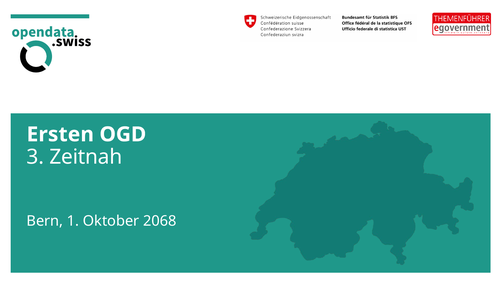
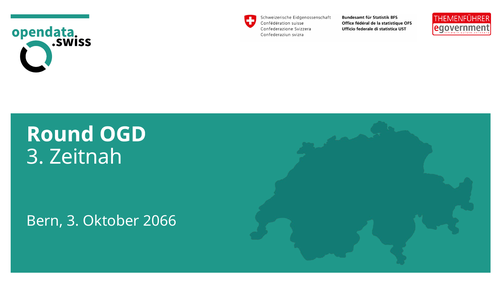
Ersten: Ersten -> Round
Bern 1: 1 -> 3
2068: 2068 -> 2066
